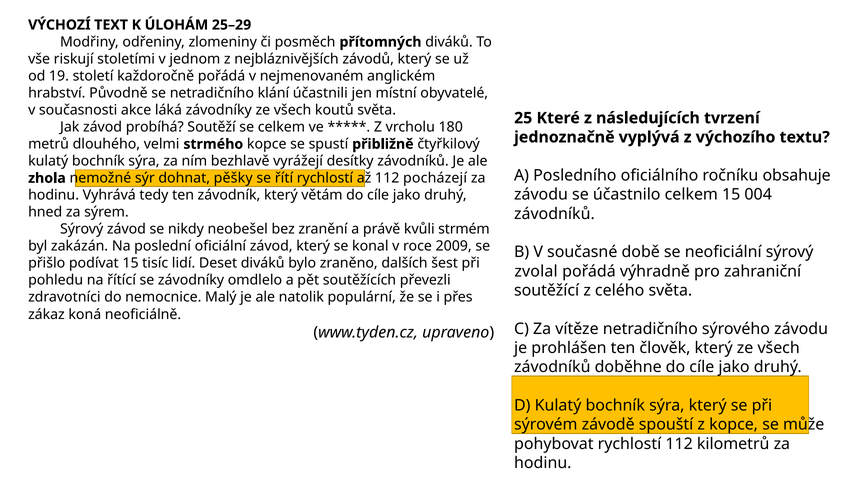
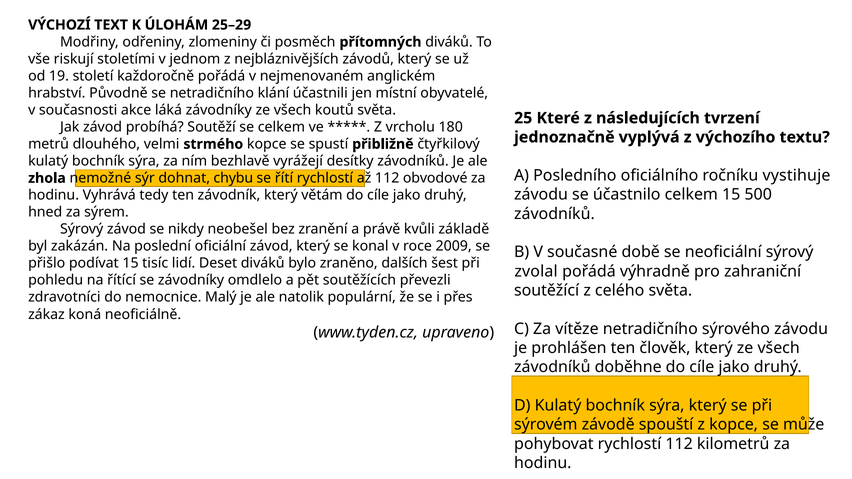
obsahuje: obsahuje -> vystihuje
pěšky: pěšky -> chybu
pocházejí: pocházejí -> obvodové
004: 004 -> 500
strmém: strmém -> základě
